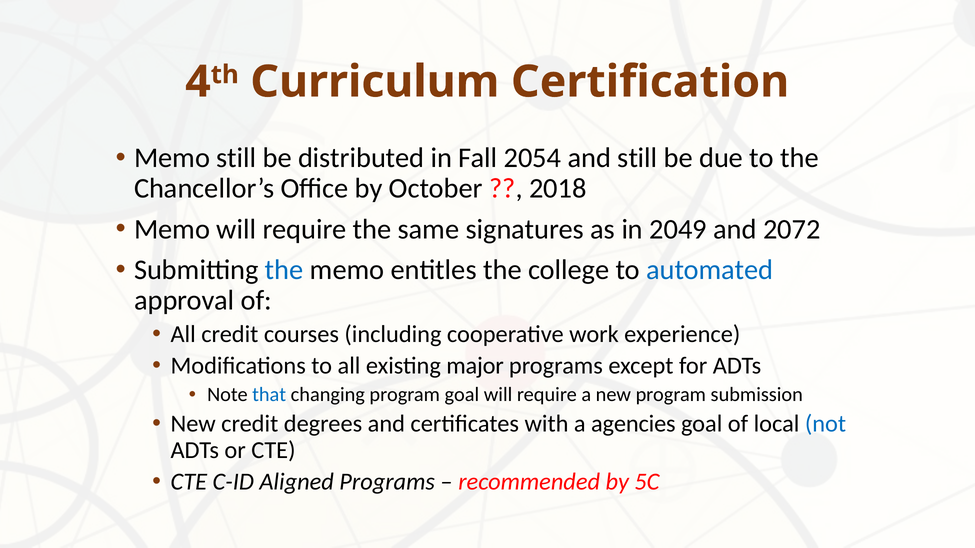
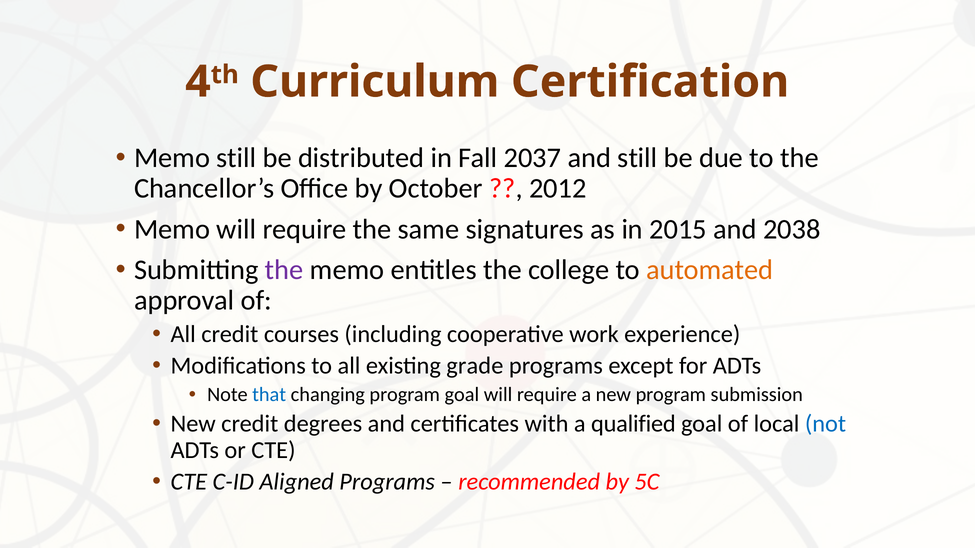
2054: 2054 -> 2037
2018: 2018 -> 2012
2049: 2049 -> 2015
2072: 2072 -> 2038
the at (284, 270) colour: blue -> purple
automated colour: blue -> orange
major: major -> grade
agencies: agencies -> qualified
